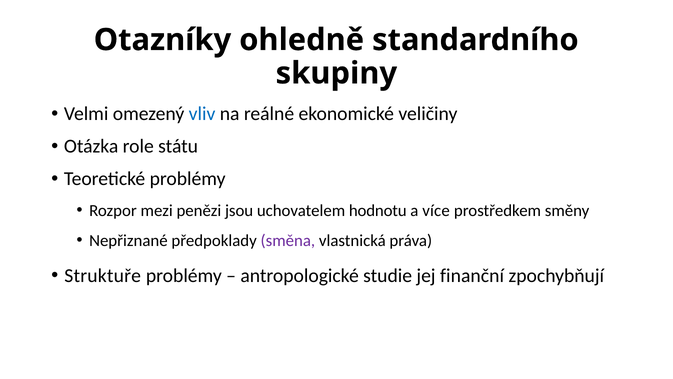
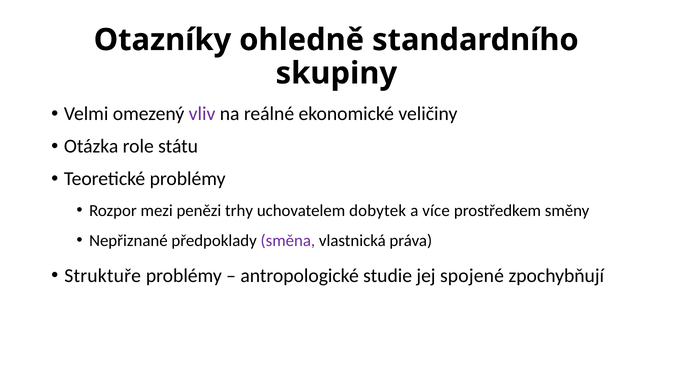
vliv colour: blue -> purple
jsou: jsou -> trhy
hodnotu: hodnotu -> dobytek
finanční: finanční -> spojené
